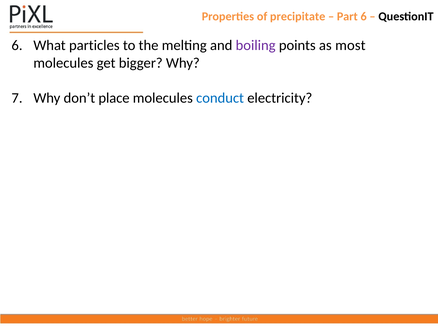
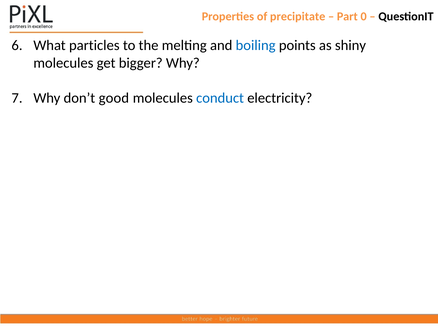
Part 6: 6 -> 0
boiling colour: purple -> blue
most: most -> shiny
place: place -> good
